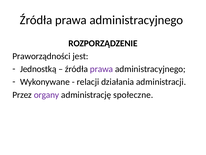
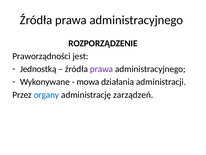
relacji: relacji -> mowa
organy colour: purple -> blue
społeczne: społeczne -> zarządzeń
